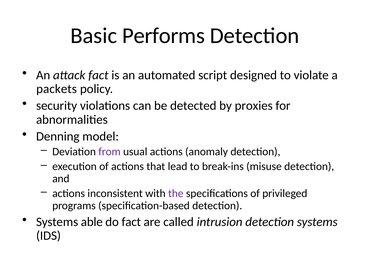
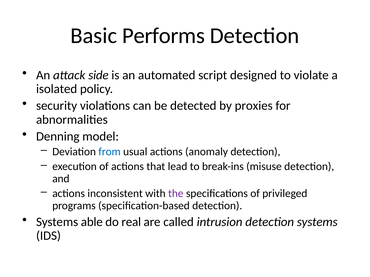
attack fact: fact -> side
packets: packets -> isolated
from colour: purple -> blue
do fact: fact -> real
